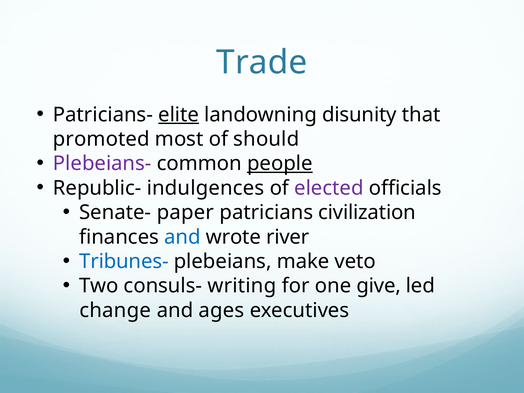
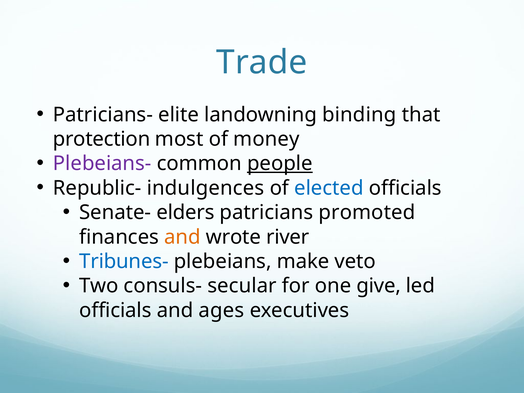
elite underline: present -> none
disunity: disunity -> binding
promoted: promoted -> protection
should: should -> money
elected colour: purple -> blue
paper: paper -> elders
civilization: civilization -> promoted
and at (182, 237) colour: blue -> orange
writing: writing -> secular
change at (115, 310): change -> officials
